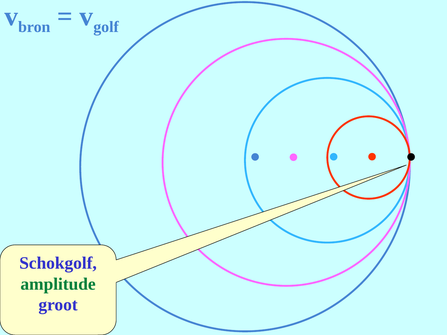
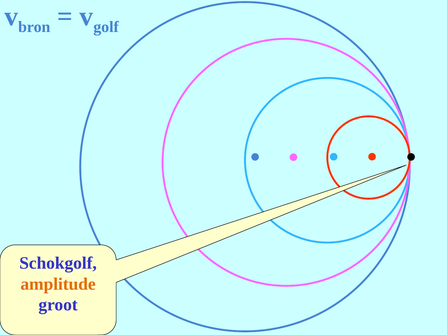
amplitude colour: green -> orange
